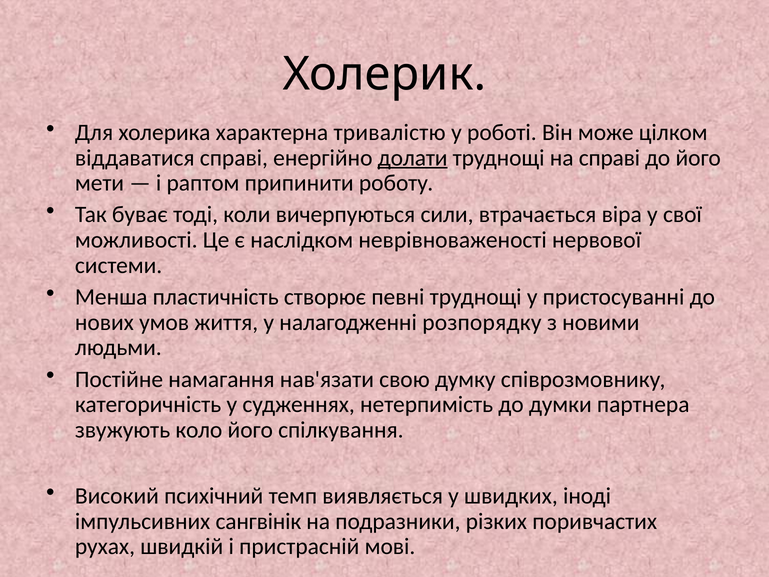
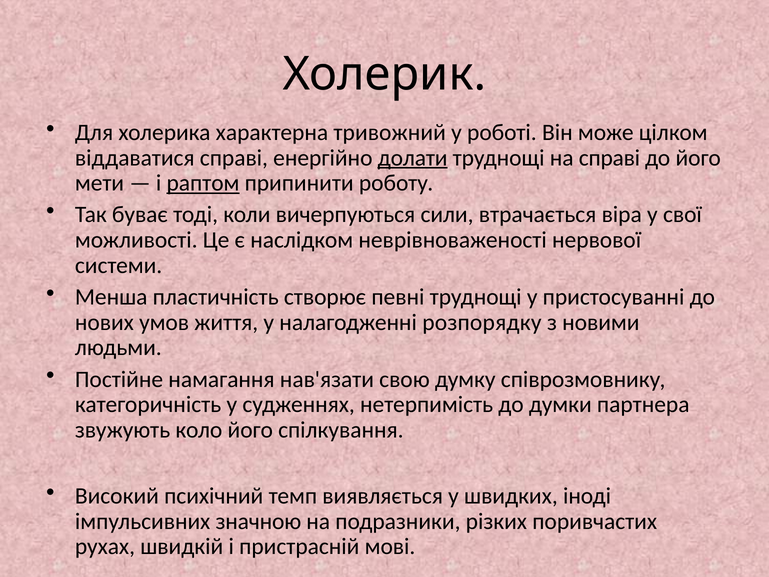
тривалістю: тривалістю -> тривожний
раптом underline: none -> present
сангвінік: сангвінік -> значною
